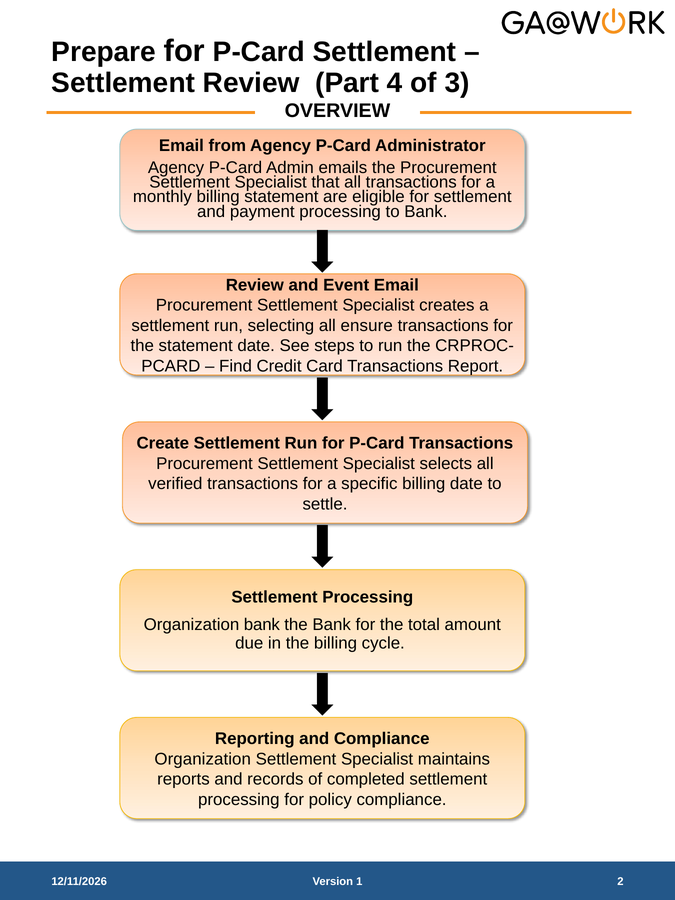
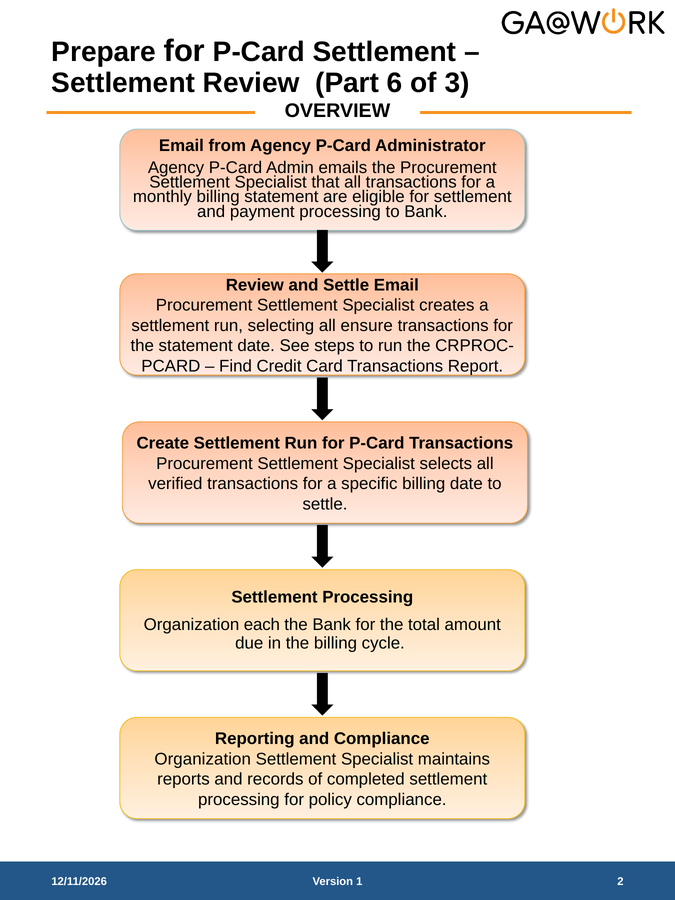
4: 4 -> 6
and Event: Event -> Settle
Organization bank: bank -> each
